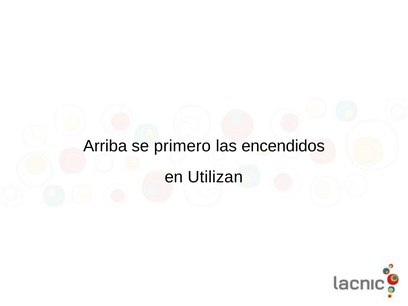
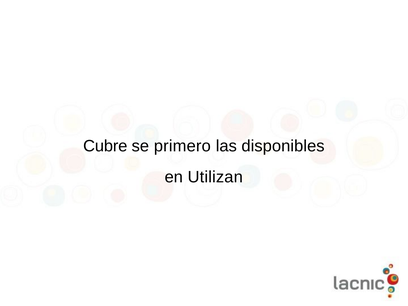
Arriba: Arriba -> Cubre
encendidos: encendidos -> disponibles
